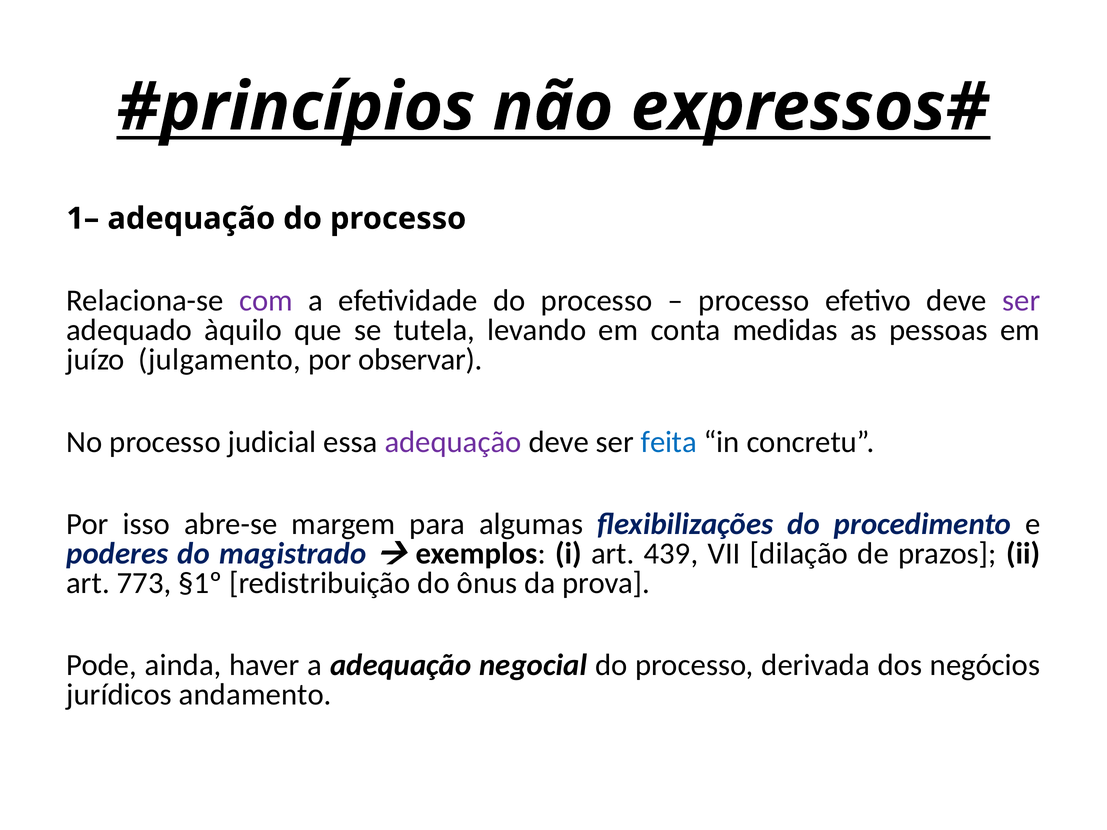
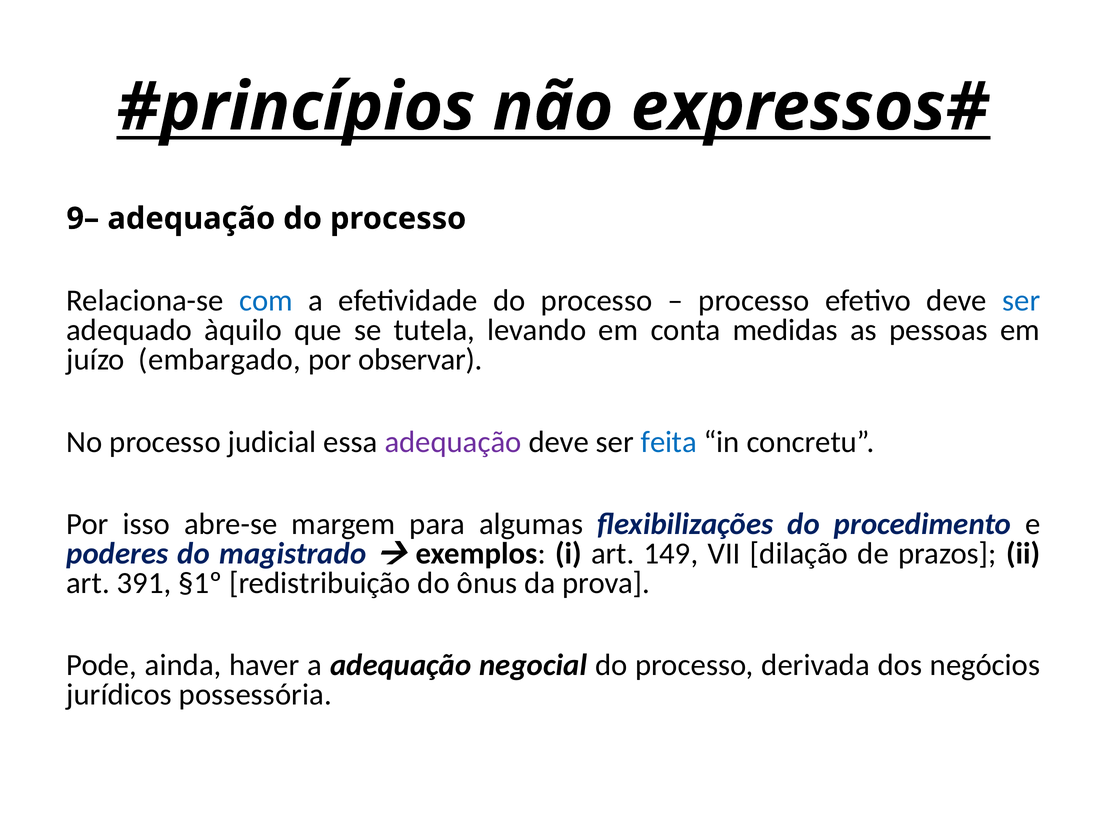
1–: 1– -> 9–
com colour: purple -> blue
ser at (1021, 301) colour: purple -> blue
julgamento: julgamento -> embargado
439: 439 -> 149
773: 773 -> 391
andamento: andamento -> possessória
